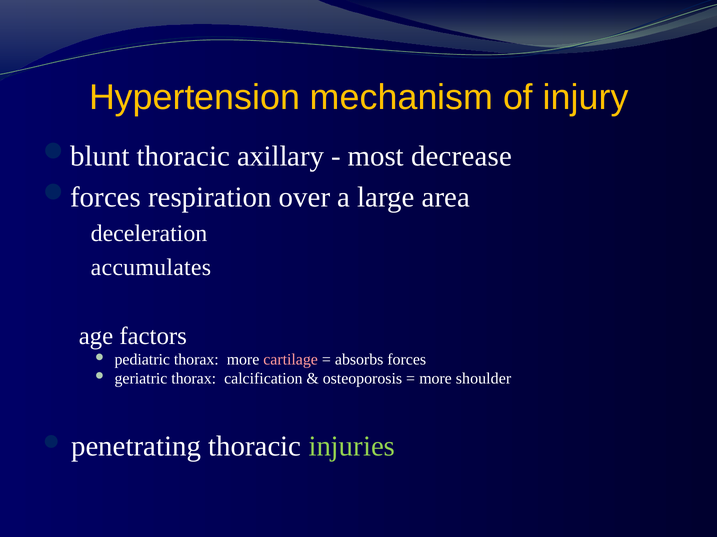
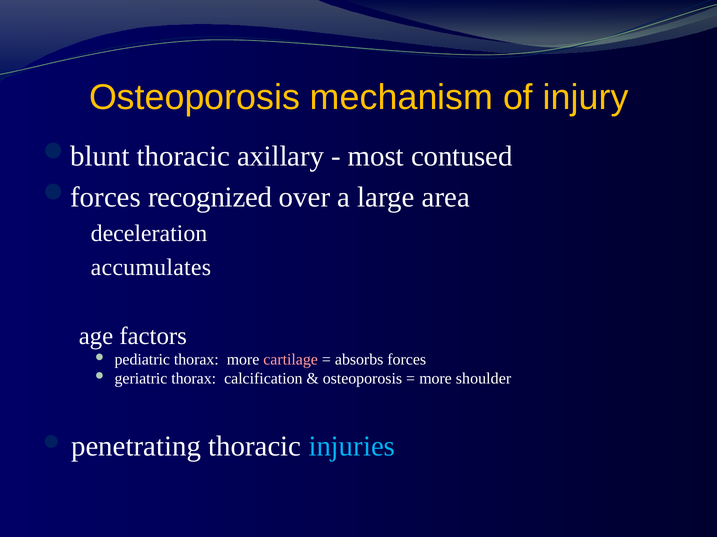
Hypertension at (195, 97): Hypertension -> Osteoporosis
decrease: decrease -> contused
respiration: respiration -> recognized
injuries colour: light green -> light blue
